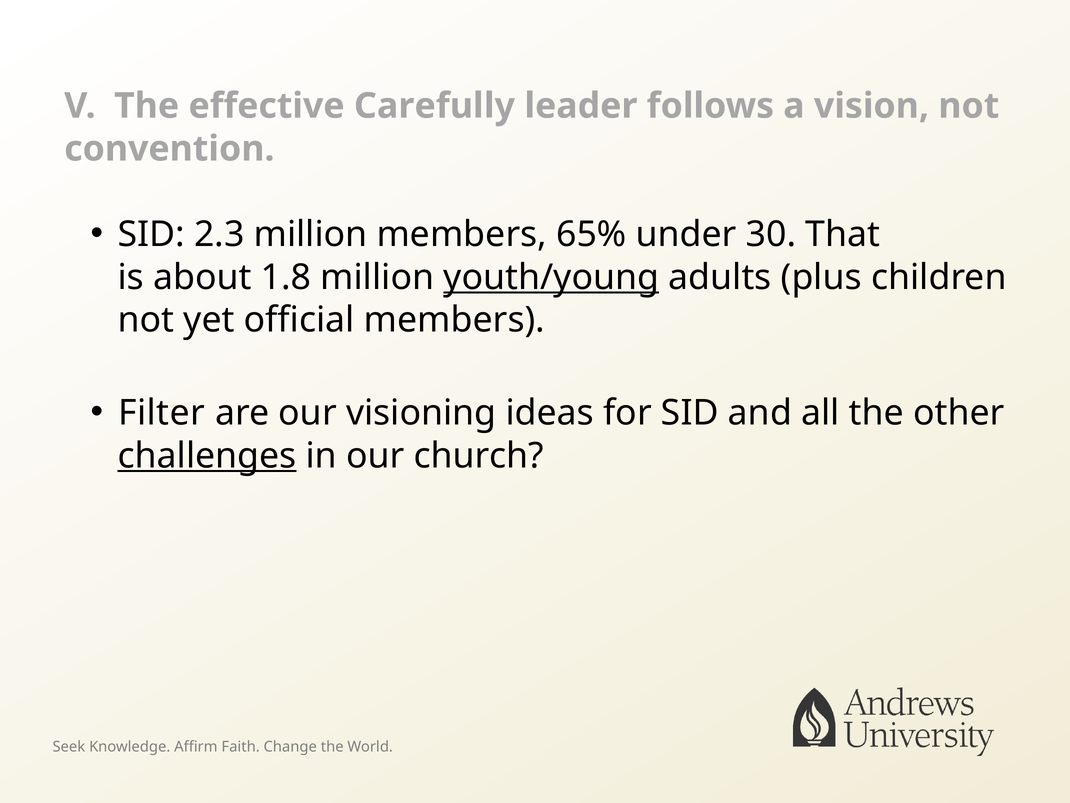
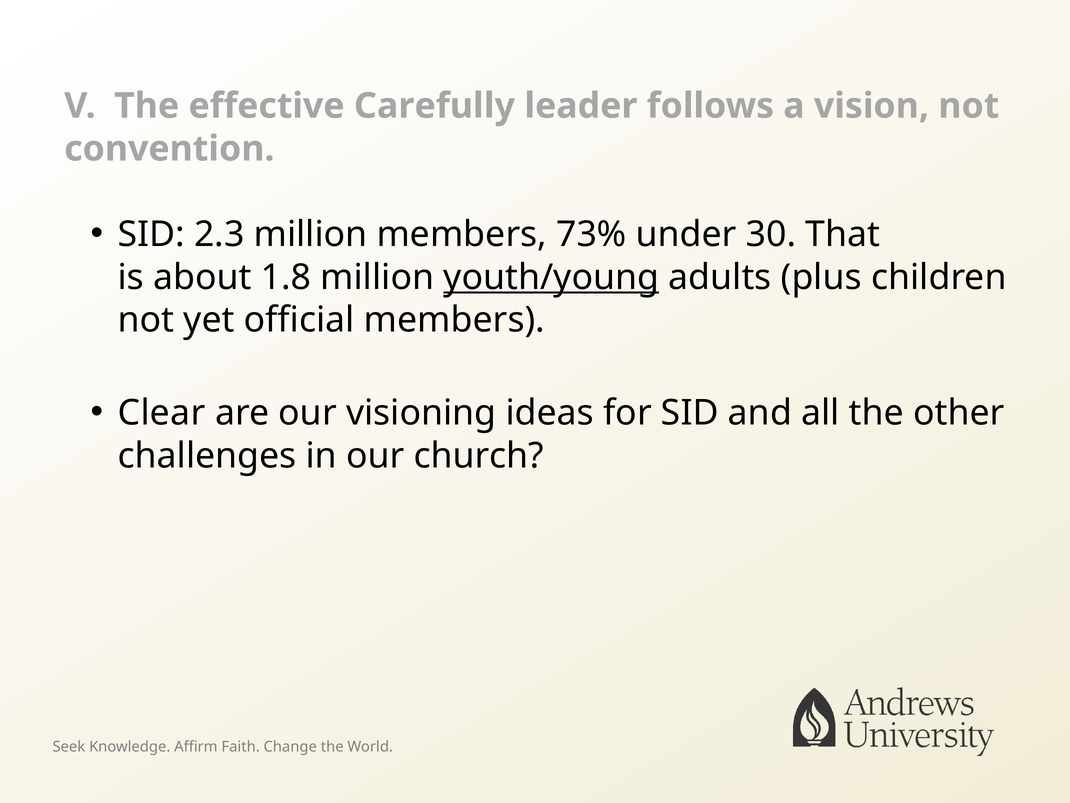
65%: 65% -> 73%
Filter: Filter -> Clear
challenges underline: present -> none
